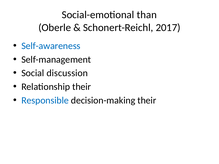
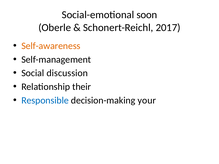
than: than -> soon
Self-awareness colour: blue -> orange
decision-making their: their -> your
